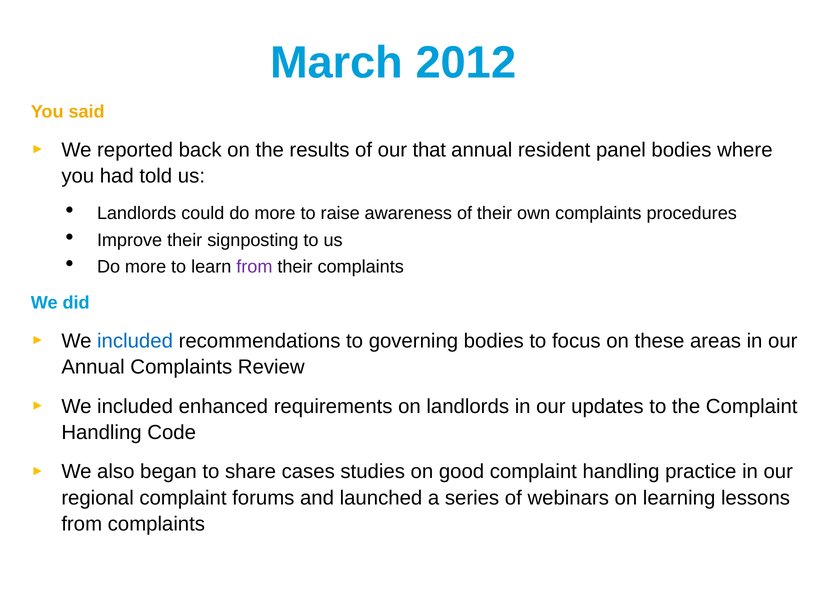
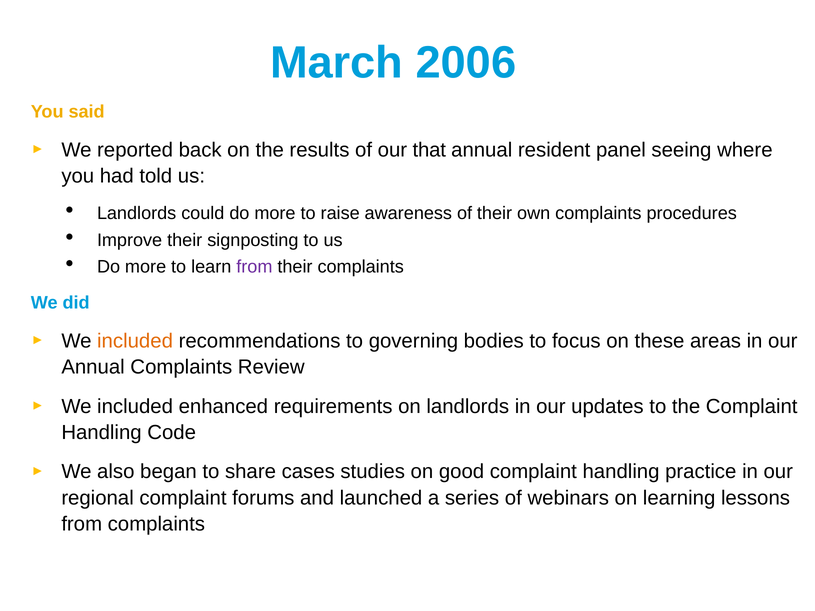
2012: 2012 -> 2006
panel bodies: bodies -> seeing
included at (135, 341) colour: blue -> orange
